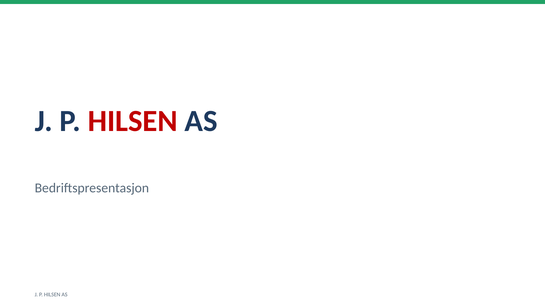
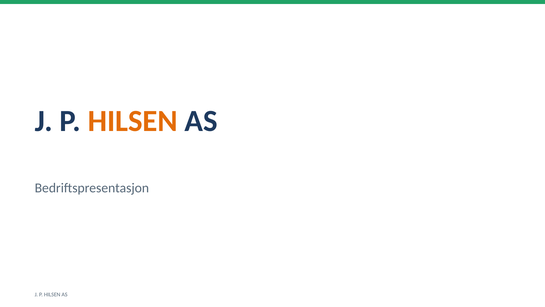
HILSEN at (133, 121) colour: red -> orange
